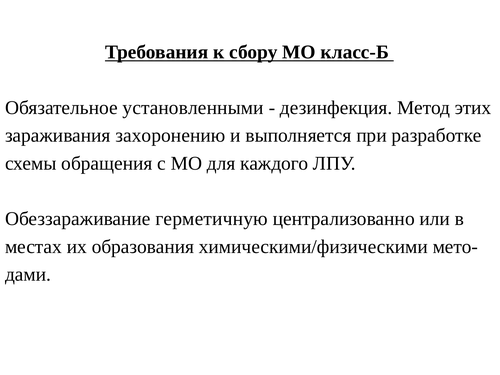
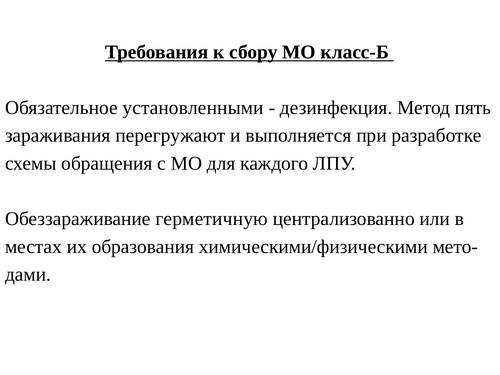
этих: этих -> пять
захоронению: захоронению -> перегружают
